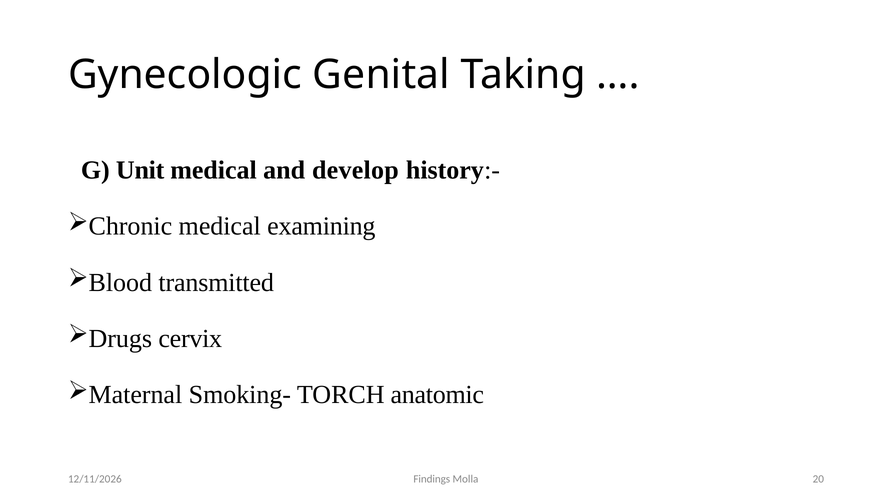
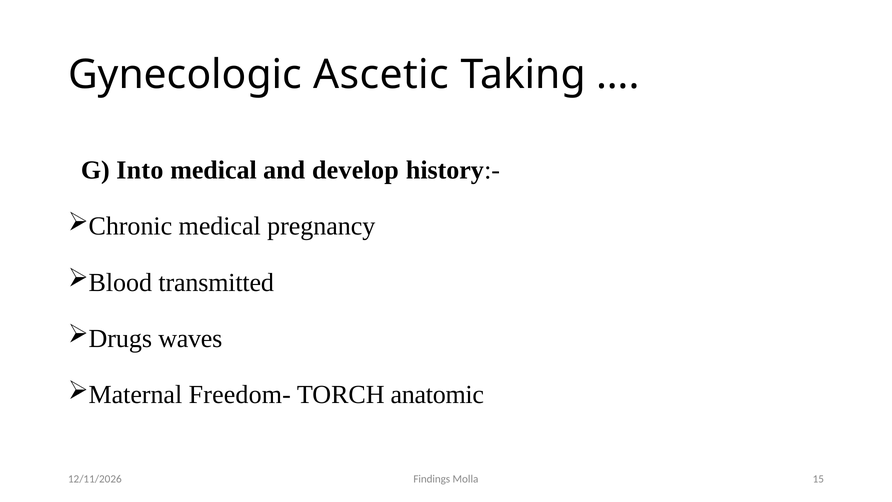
Genital: Genital -> Ascetic
Unit: Unit -> Into
examining: examining -> pregnancy
cervix: cervix -> waves
Smoking-: Smoking- -> Freedom-
20: 20 -> 15
